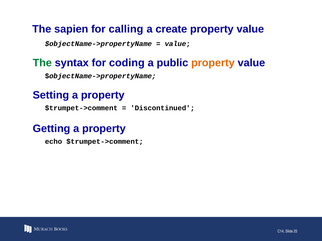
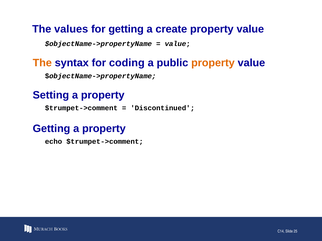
sapien: sapien -> values
for calling: calling -> getting
The at (42, 63) colour: green -> orange
